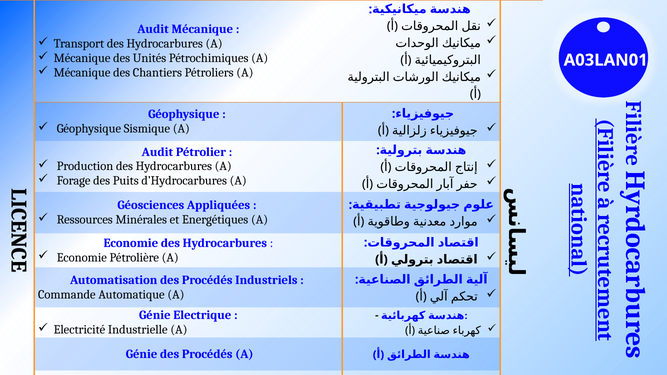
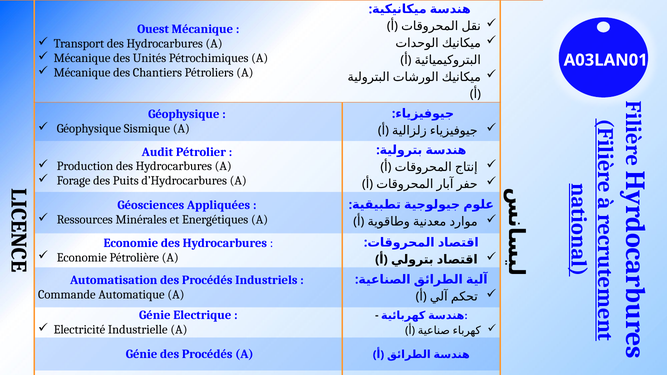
Audit at (153, 29): Audit -> Ouest
